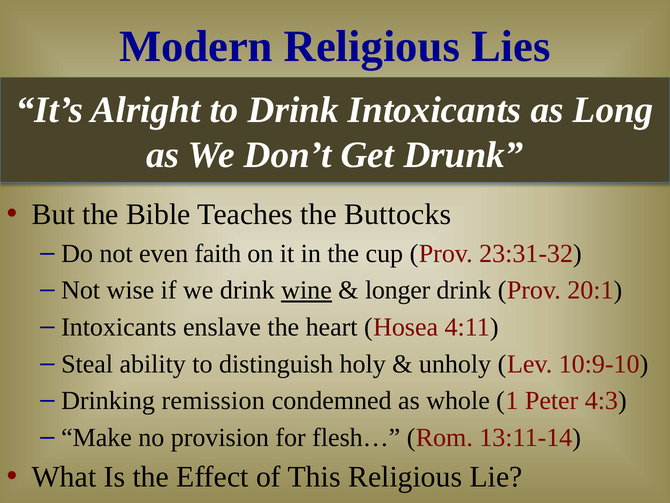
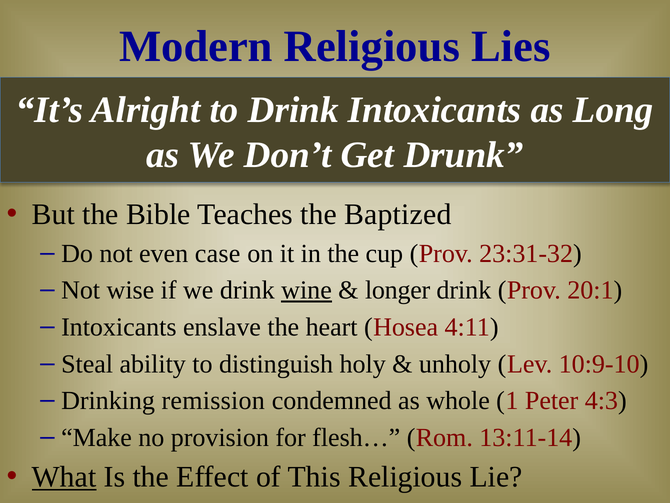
Buttocks: Buttocks -> Baptized
faith: faith -> case
What underline: none -> present
